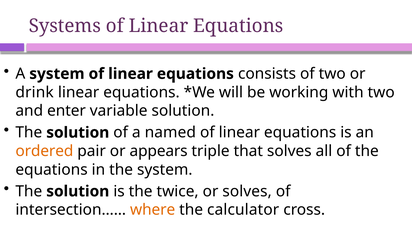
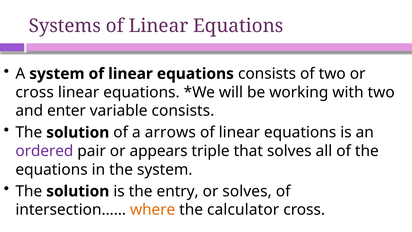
drink at (35, 92): drink -> cross
variable solution: solution -> consists
named: named -> arrows
ordered colour: orange -> purple
twice: twice -> entry
